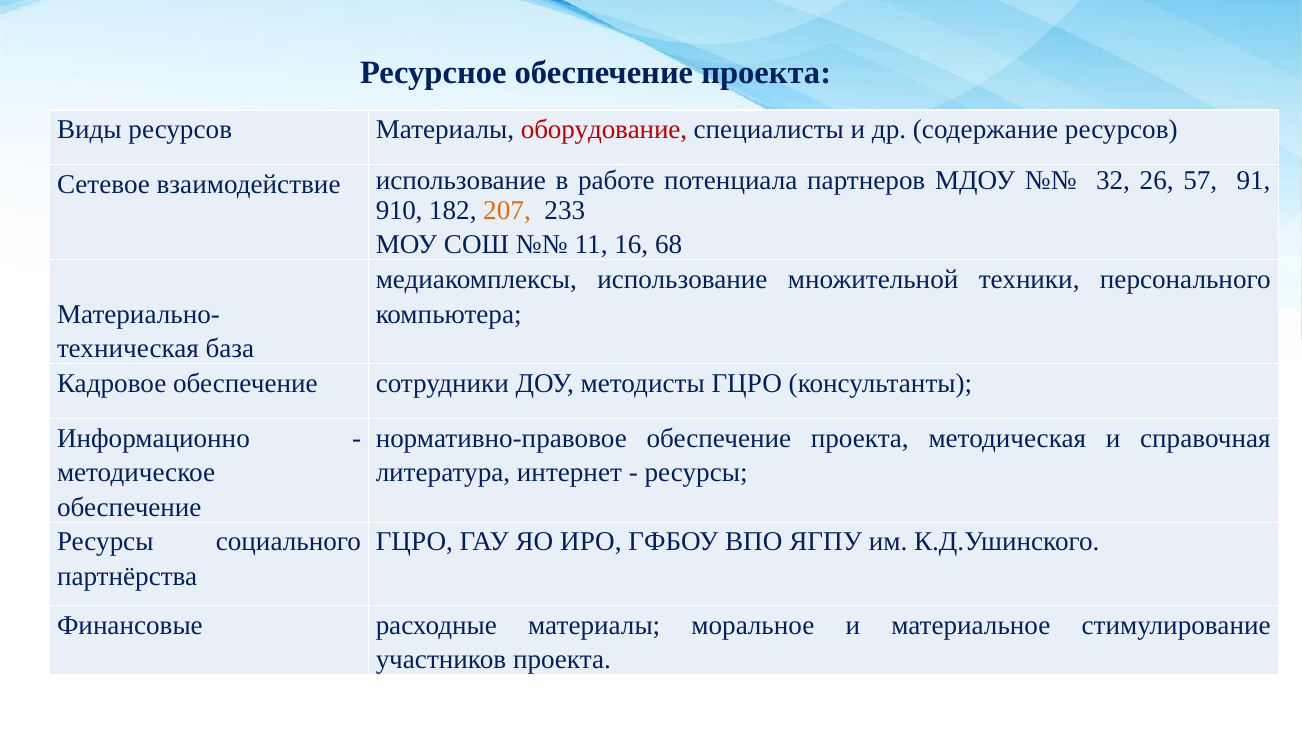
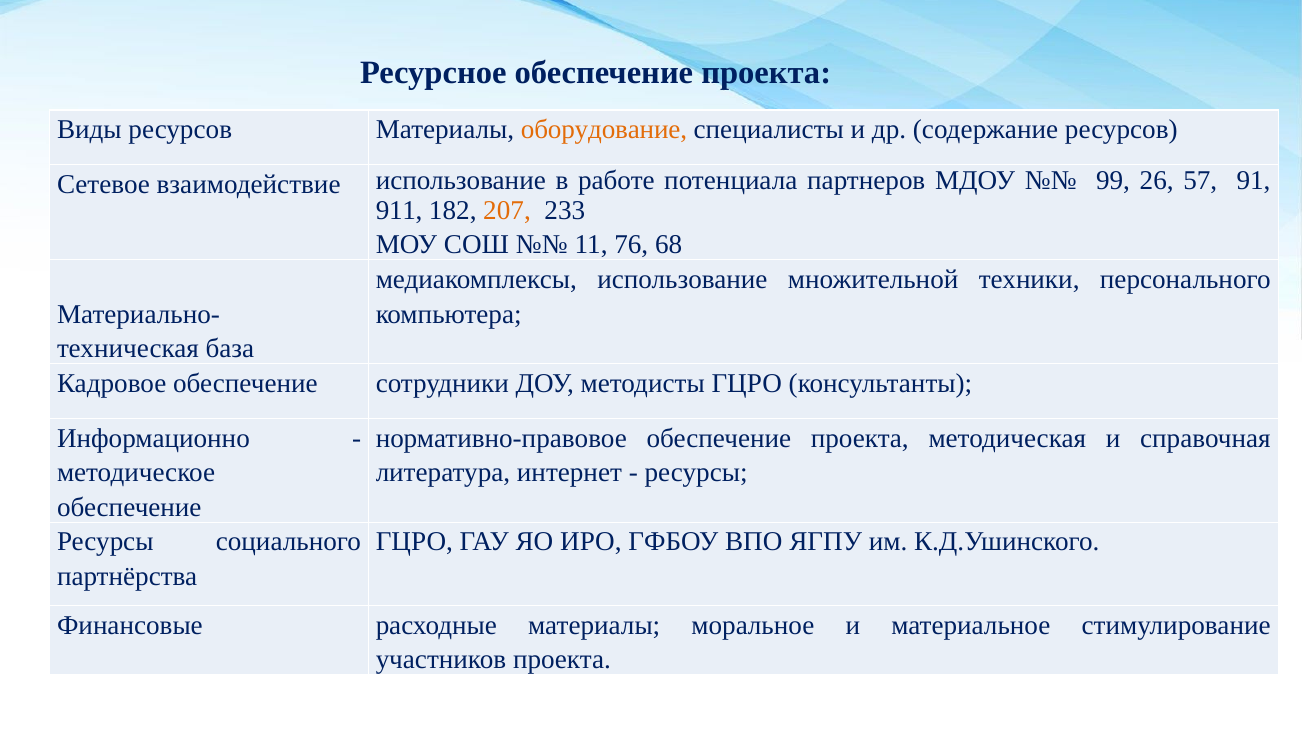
оборудование colour: red -> orange
32: 32 -> 99
910: 910 -> 911
16: 16 -> 76
